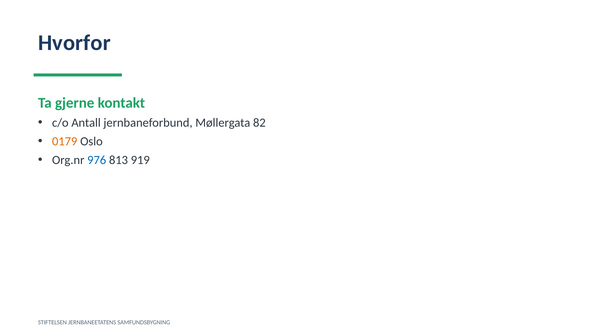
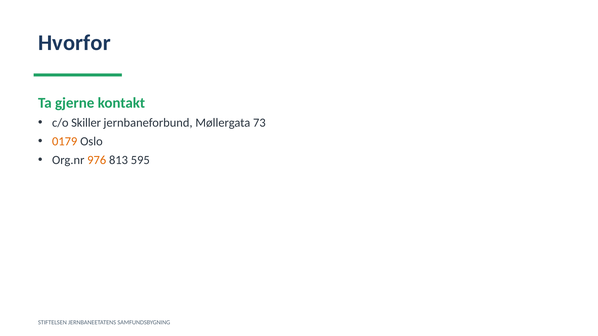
Antall: Antall -> Skiller
82: 82 -> 73
976 colour: blue -> orange
919: 919 -> 595
